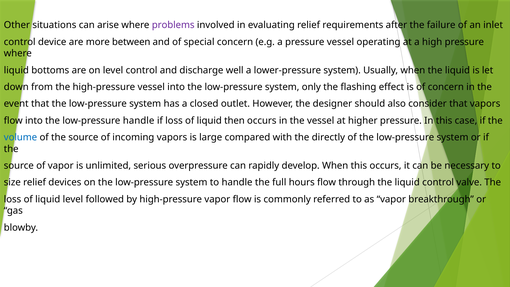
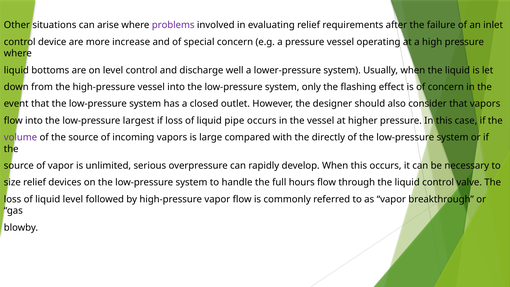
between: between -> increase
low-pressure handle: handle -> largest
then: then -> pipe
volume colour: blue -> purple
